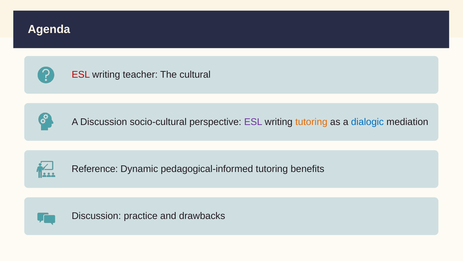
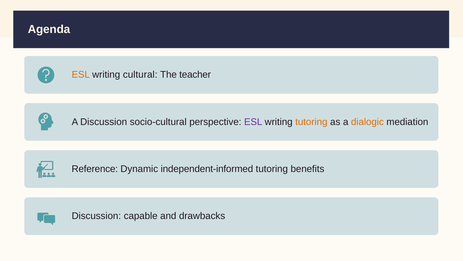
ESL at (81, 75) colour: red -> orange
teacher: teacher -> cultural
cultural: cultural -> teacher
dialogic colour: blue -> orange
pedagogical-informed: pedagogical-informed -> independent-informed
practice: practice -> capable
